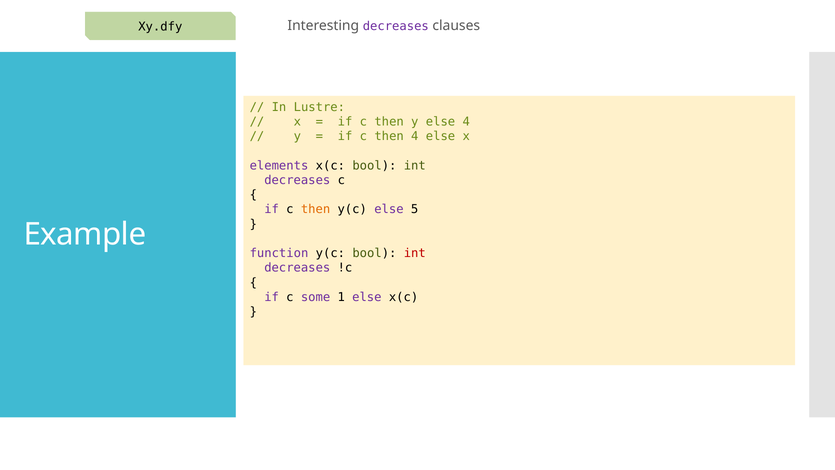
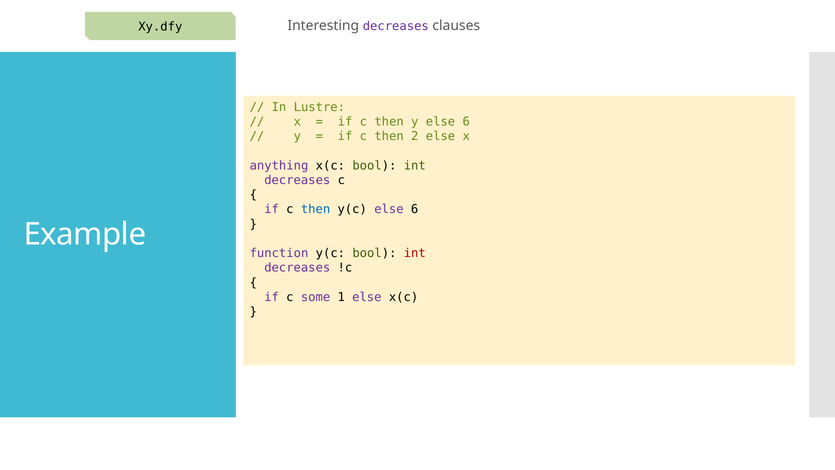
y else 4: 4 -> 6
then 4: 4 -> 2
elements: elements -> anything
then at (316, 209) colour: orange -> blue
y(c else 5: 5 -> 6
